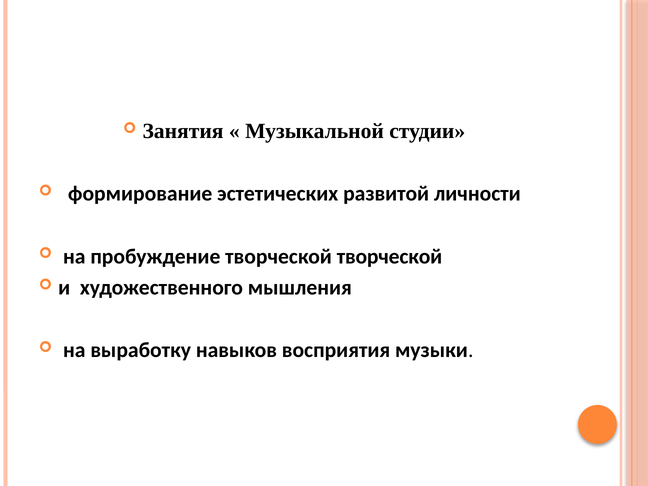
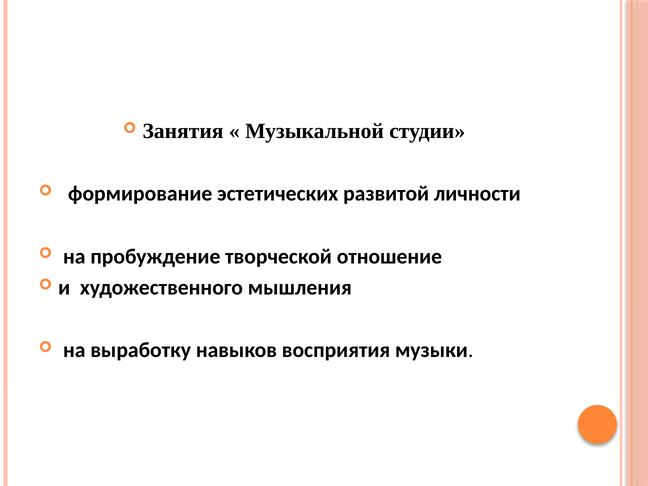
творческой творческой: творческой -> отношение
